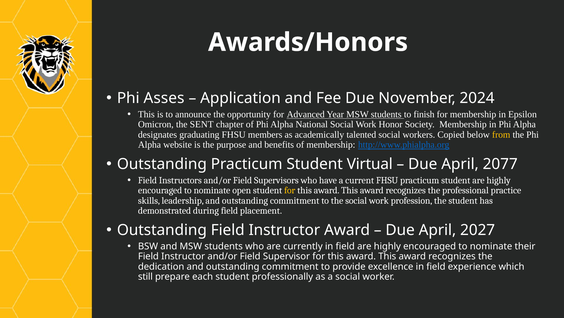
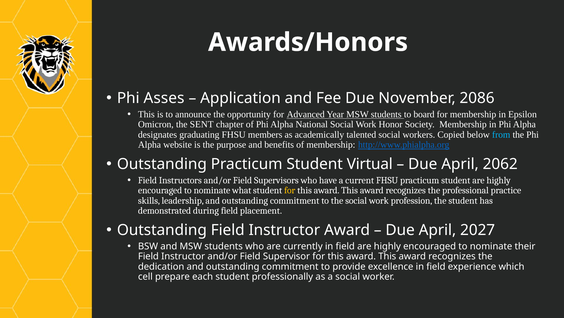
2024: 2024 -> 2086
finish: finish -> board
from colour: yellow -> light blue
2077: 2077 -> 2062
open: open -> what
still: still -> cell
